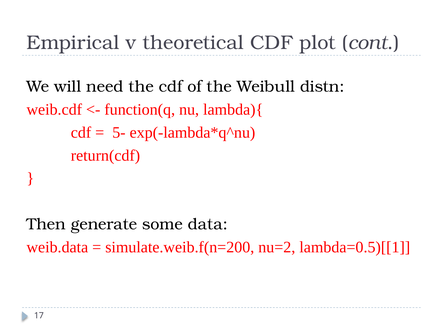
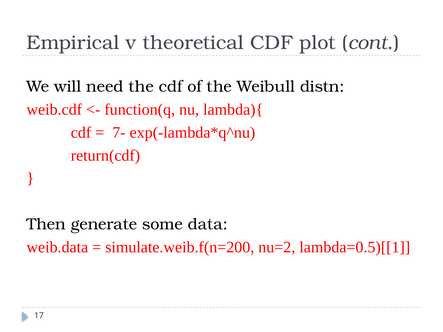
5-: 5- -> 7-
